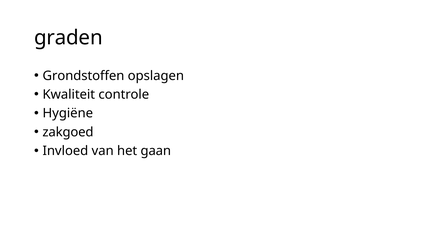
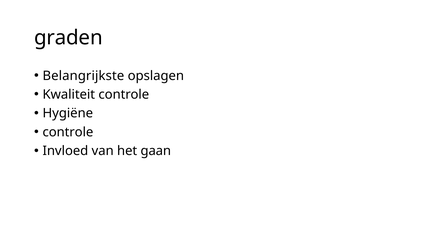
Grondstoffen: Grondstoffen -> Belangrijkste
zakgoed at (68, 132): zakgoed -> controle
